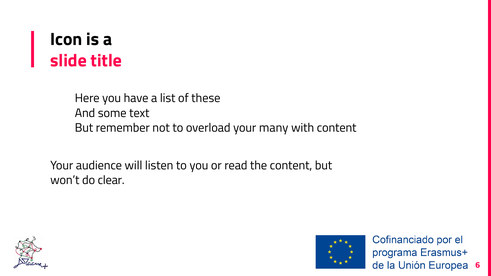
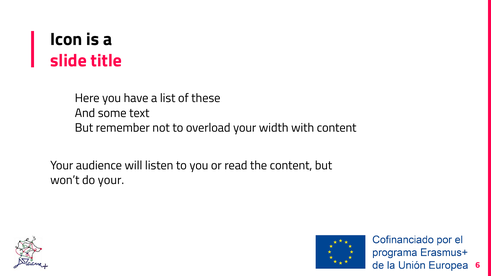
many: many -> width
do clear: clear -> your
